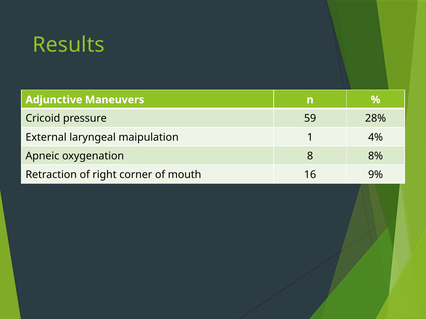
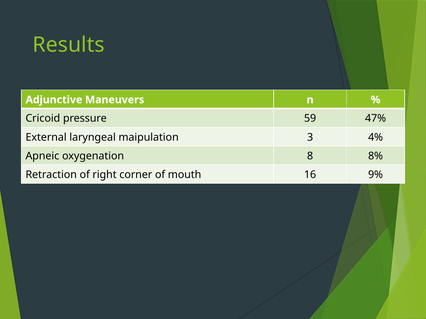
28%: 28% -> 47%
1: 1 -> 3
